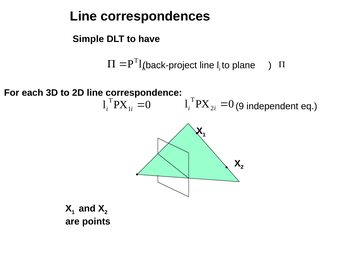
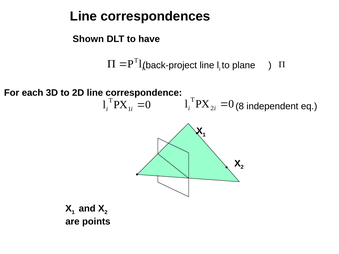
Simple: Simple -> Shown
9: 9 -> 8
